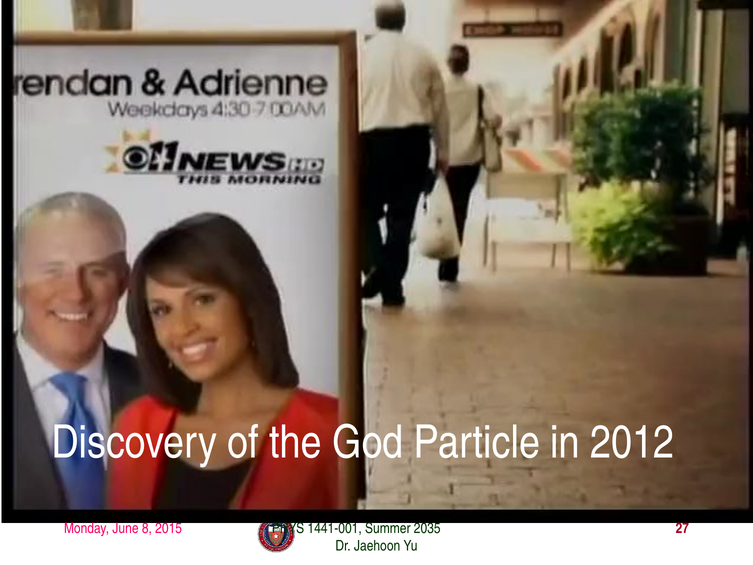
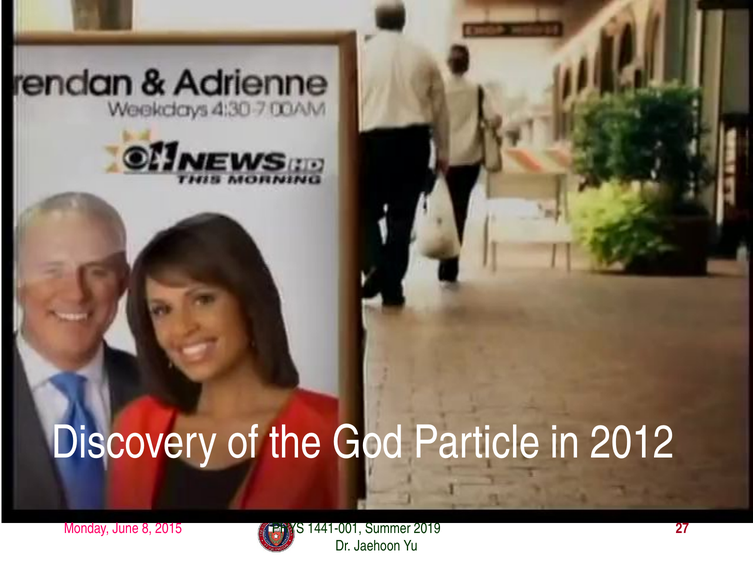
2035: 2035 -> 2019
